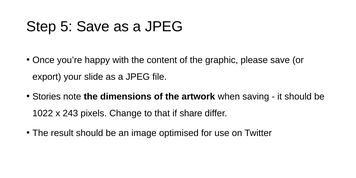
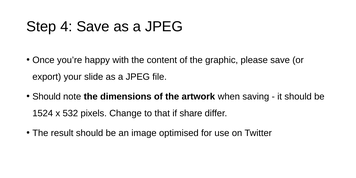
5: 5 -> 4
Stories at (47, 97): Stories -> Should
1022: 1022 -> 1524
243: 243 -> 532
